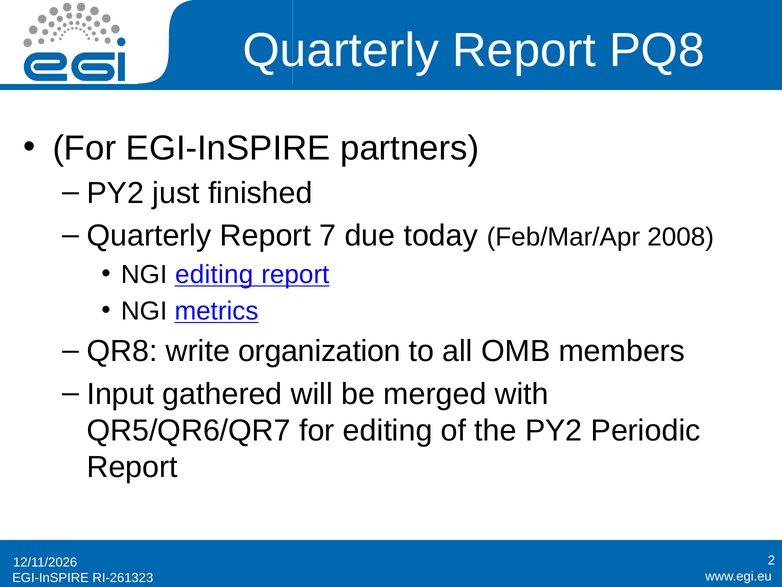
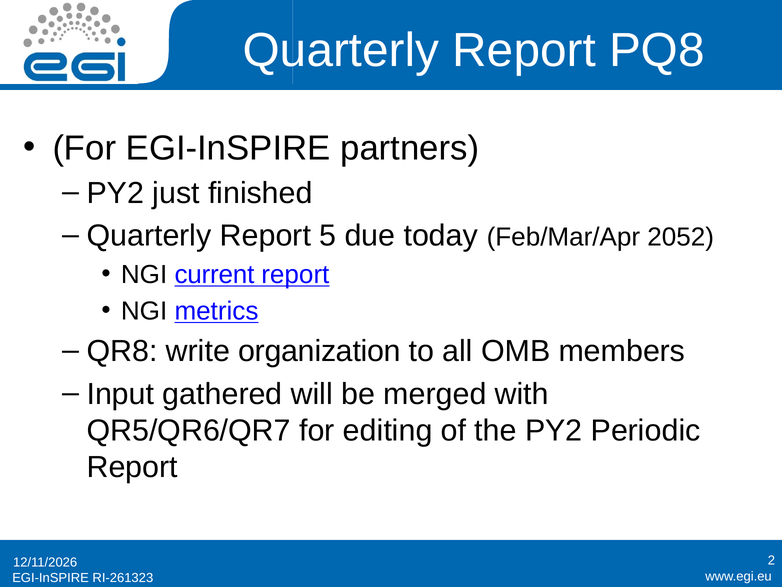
7: 7 -> 5
2008: 2008 -> 2052
NGI editing: editing -> current
